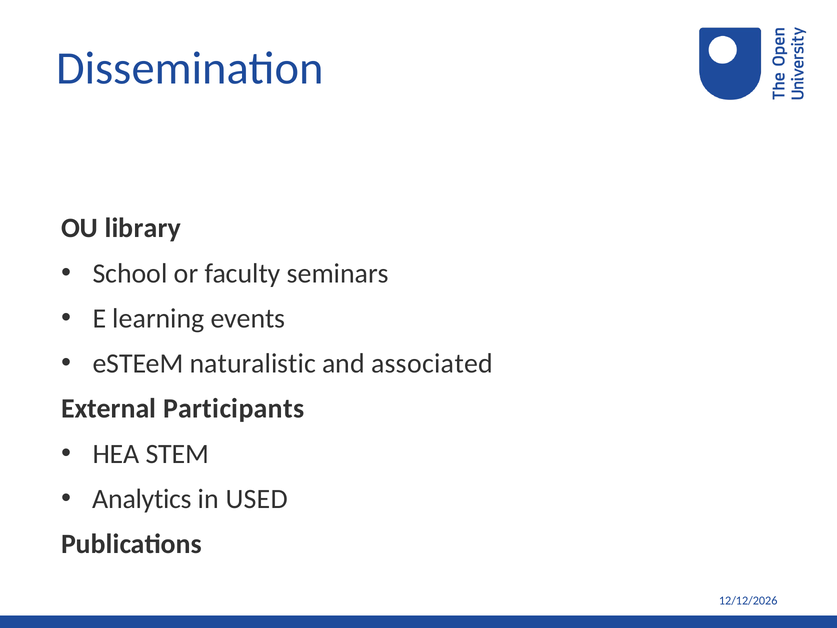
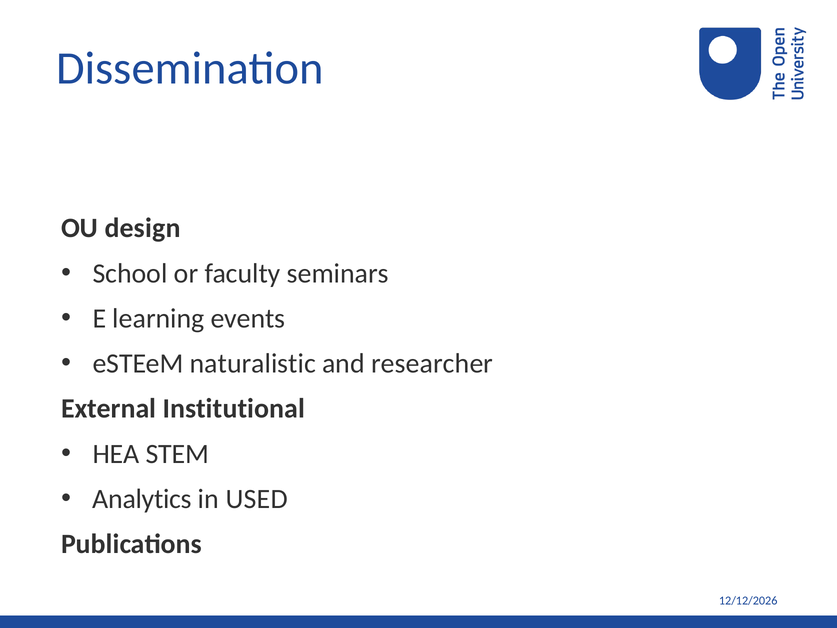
library: library -> design
associated: associated -> researcher
Participants: Participants -> Institutional
